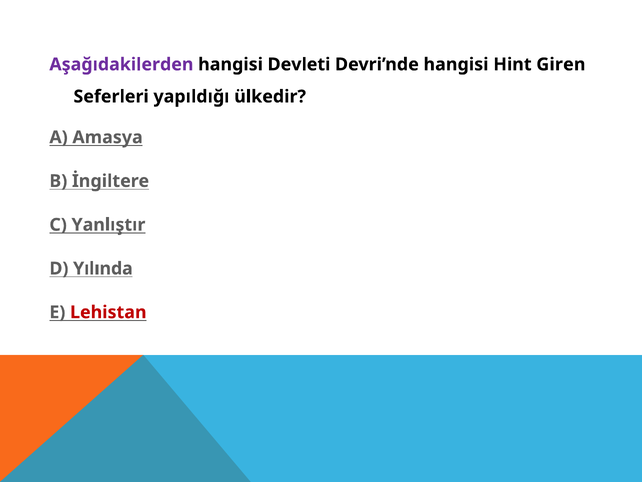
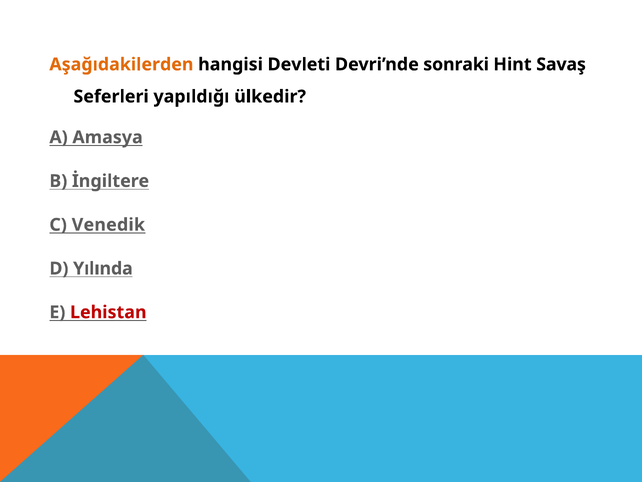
Aşağıdakilerden colour: purple -> orange
Devri’nde hangisi: hangisi -> sonraki
Giren: Giren -> Savaş
Yanlıştır: Yanlıştır -> Venedik
